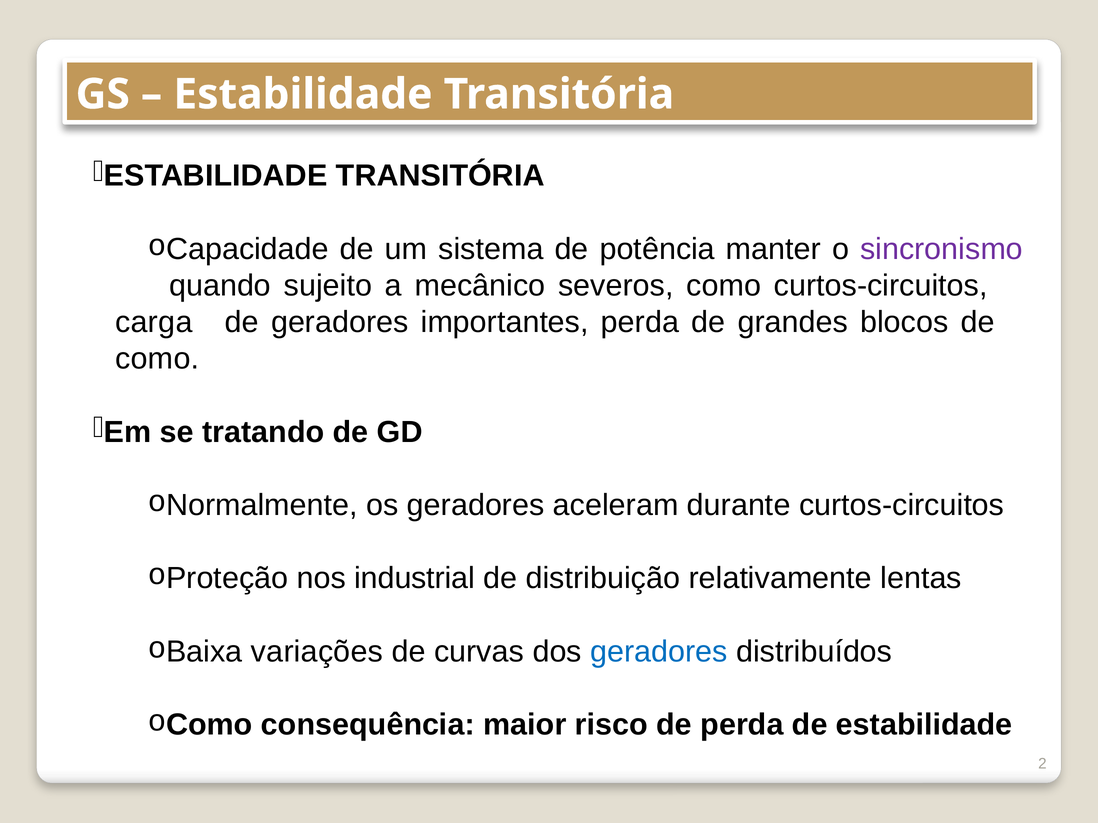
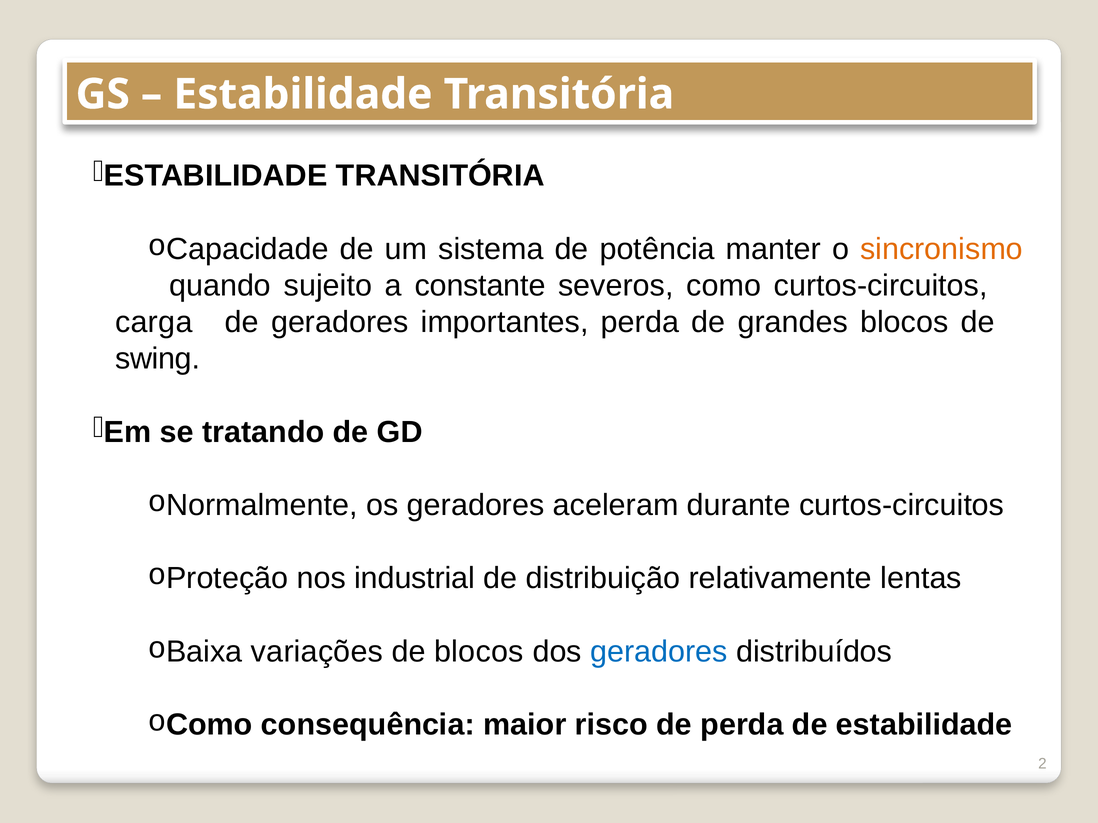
sincronismo colour: purple -> orange
mecânico: mecânico -> constante
como at (157, 359): como -> swing
de curvas: curvas -> blocos
